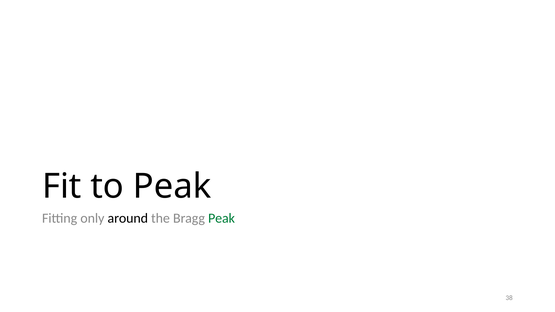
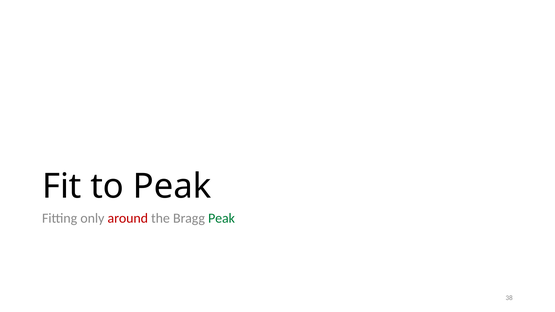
around colour: black -> red
